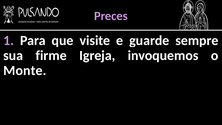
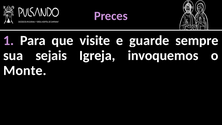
firme: firme -> sejais
